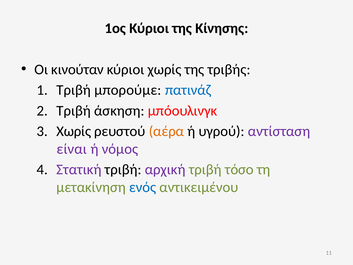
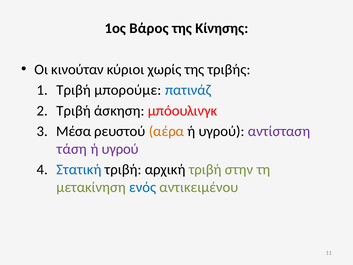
1ος Κύριοι: Κύριοι -> Βάρος
Χωρίς at (74, 131): Χωρίς -> Μέσα
είναι: είναι -> τάση
νόμος at (120, 149): νόμος -> υγρού
Στατική colour: purple -> blue
αρχική colour: purple -> black
τόσο: τόσο -> στην
